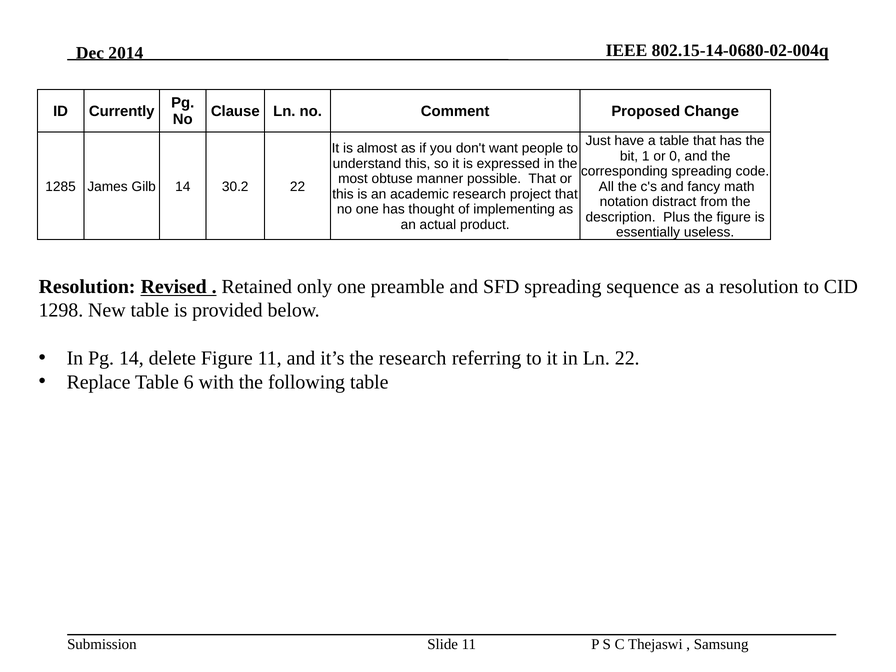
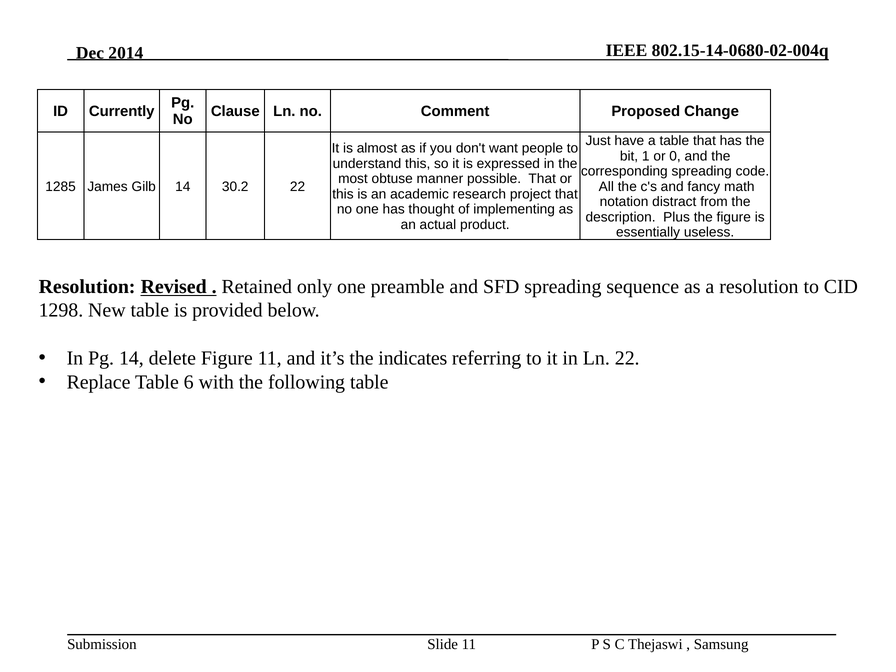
the research: research -> indicates
